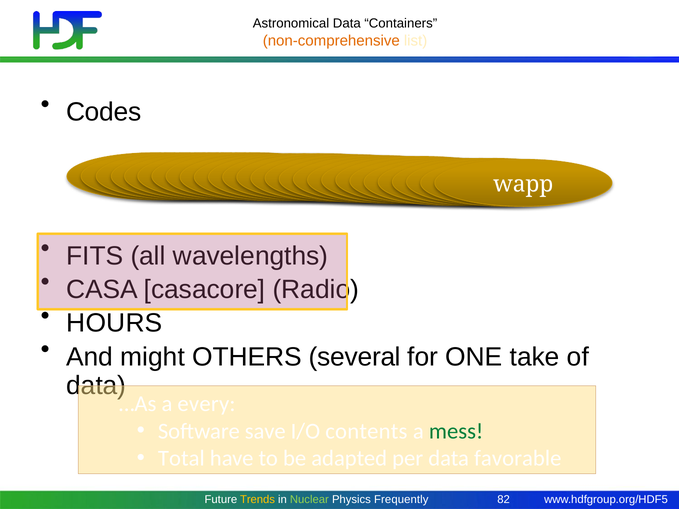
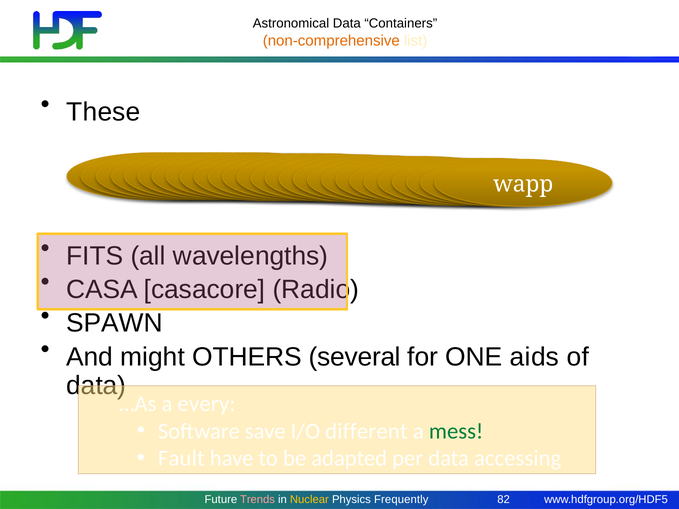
Codes: Codes -> These
HOURS: HOURS -> SPAWN
take: take -> aids
contents: contents -> different
Total: Total -> Fault
favorable: favorable -> accessing
Trends colour: yellow -> pink
Nuclear colour: light green -> yellow
